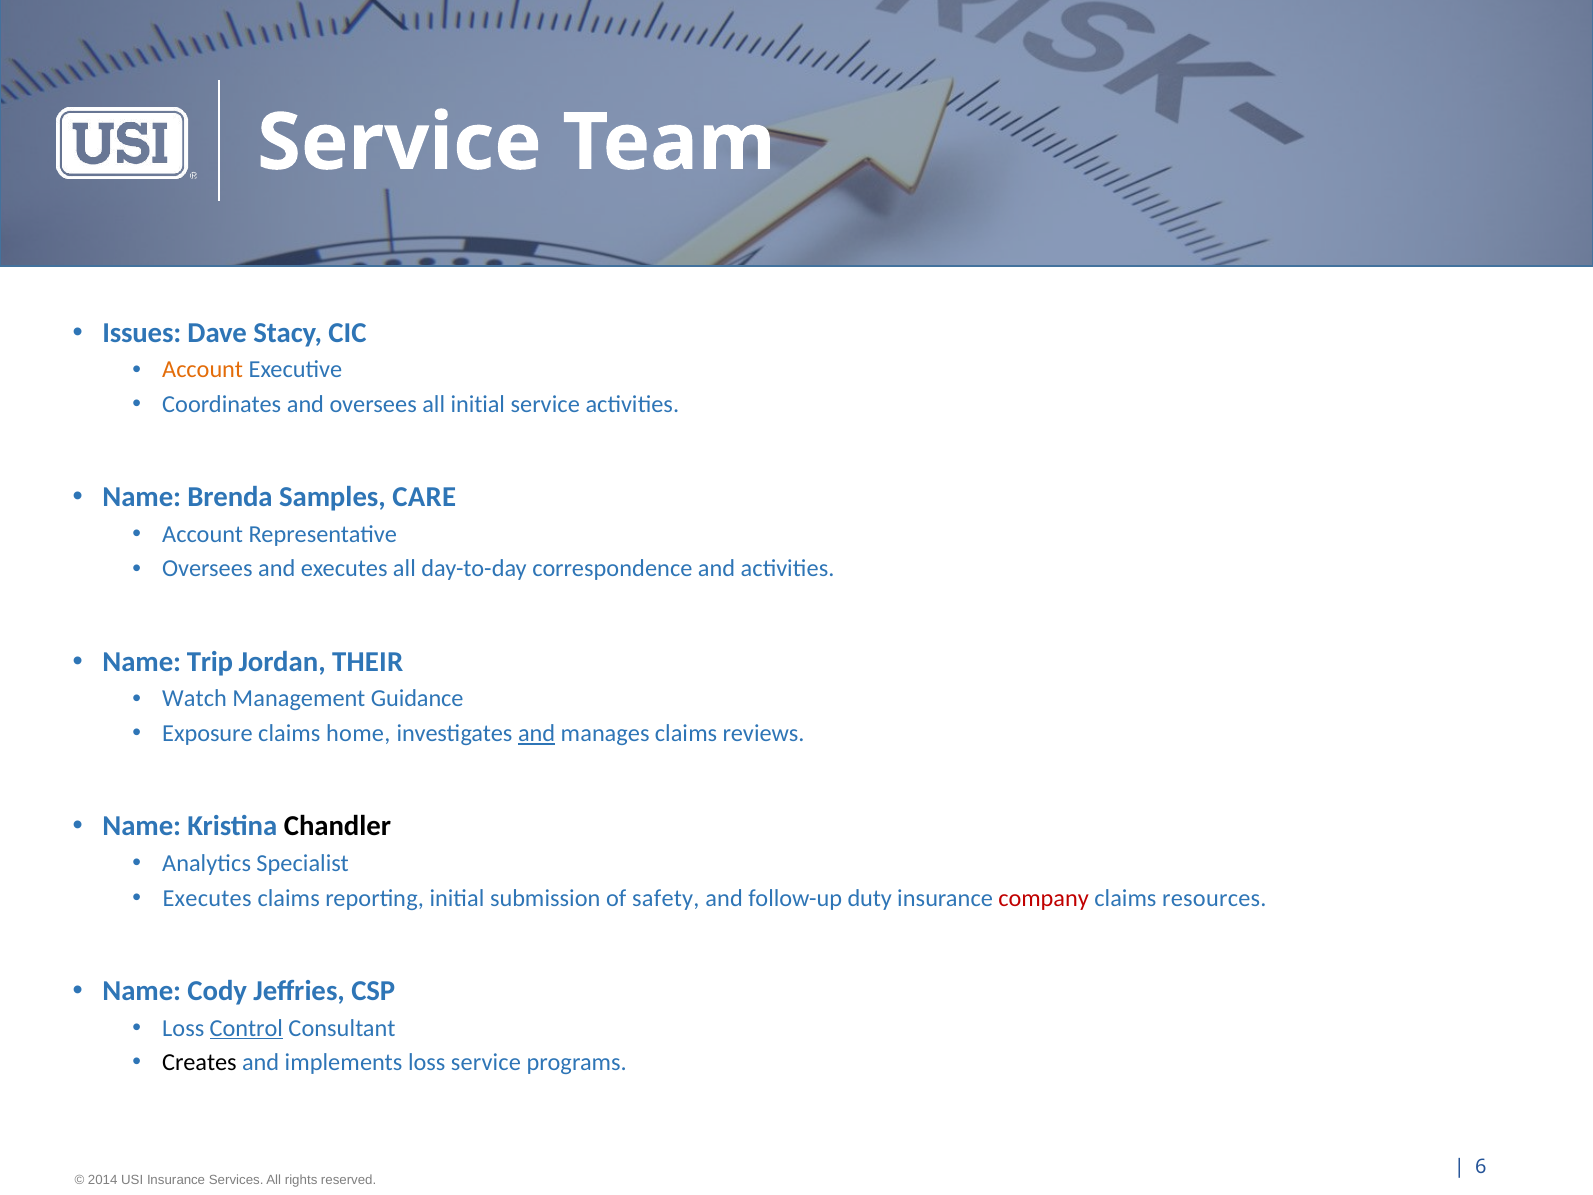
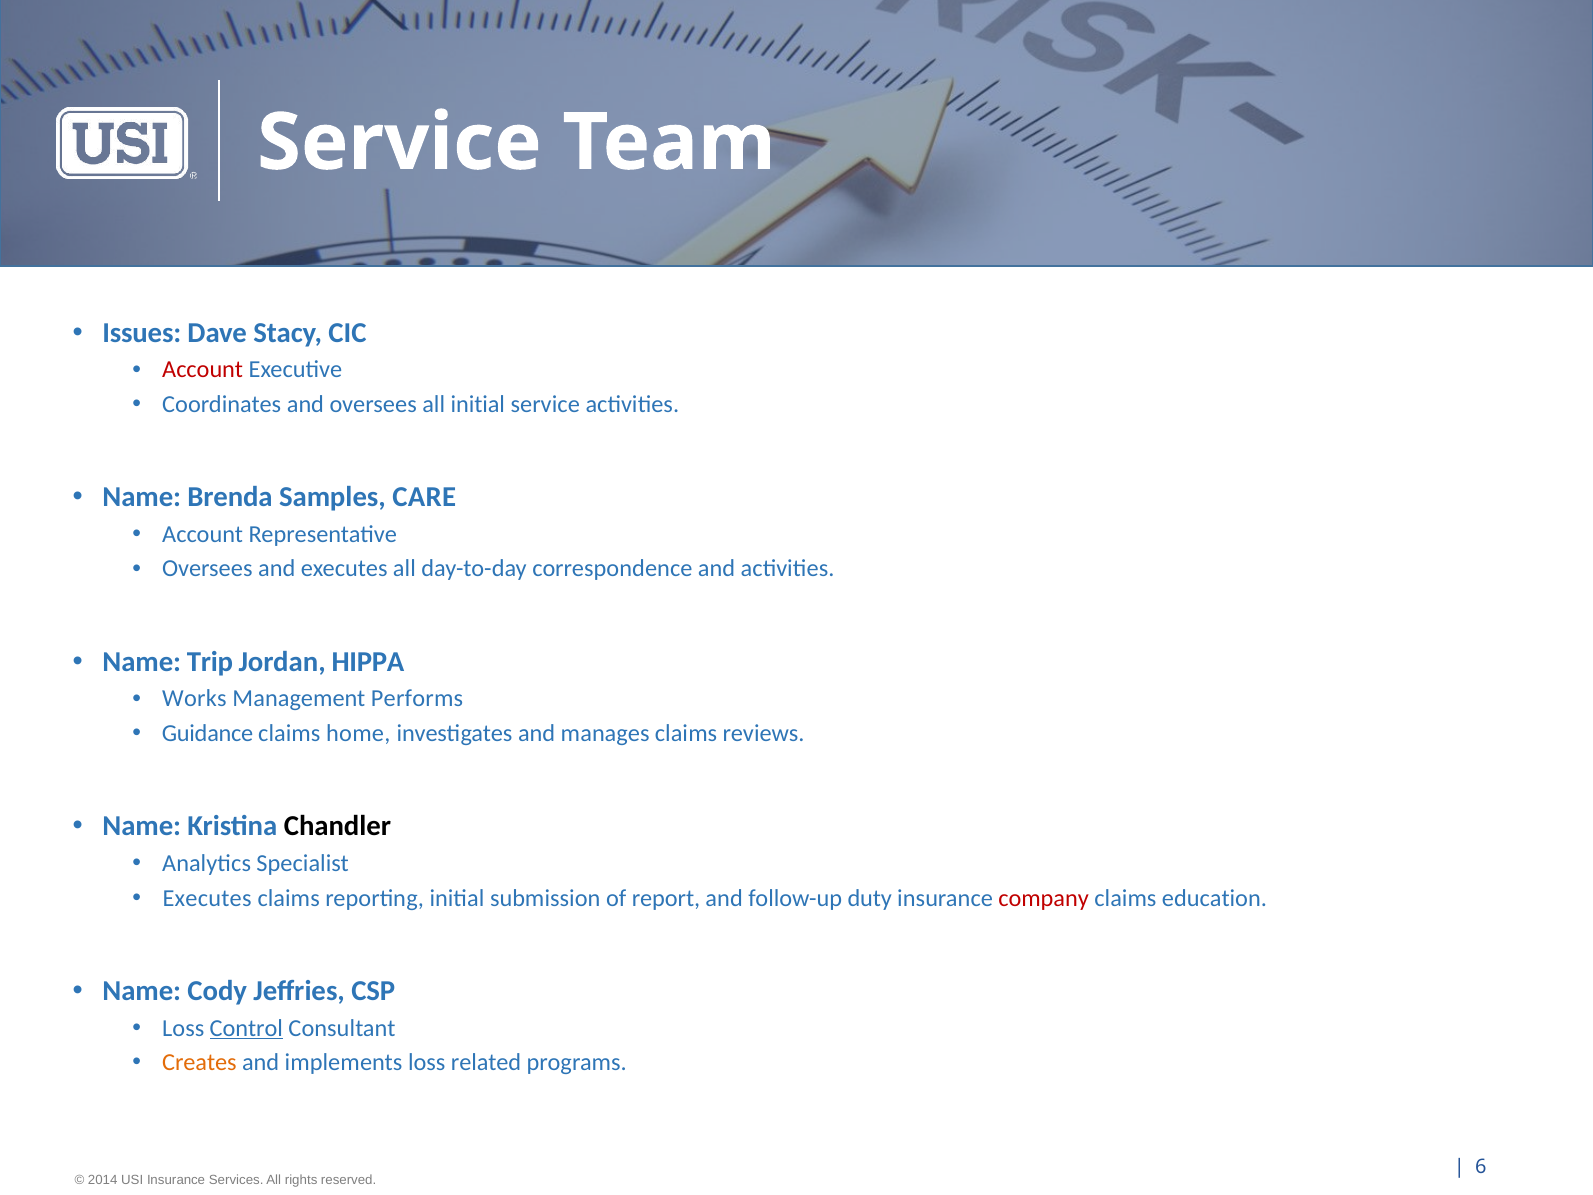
Account at (203, 370) colour: orange -> red
THEIR: THEIR -> HIPPA
Watch: Watch -> Works
Guidance: Guidance -> Performs
Exposure: Exposure -> Guidance
and at (537, 733) underline: present -> none
safety: safety -> report
resources: resources -> education
Creates colour: black -> orange
loss service: service -> related
